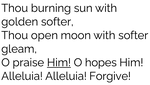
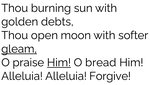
golden softer: softer -> debts
gleam underline: none -> present
hopes: hopes -> bread
